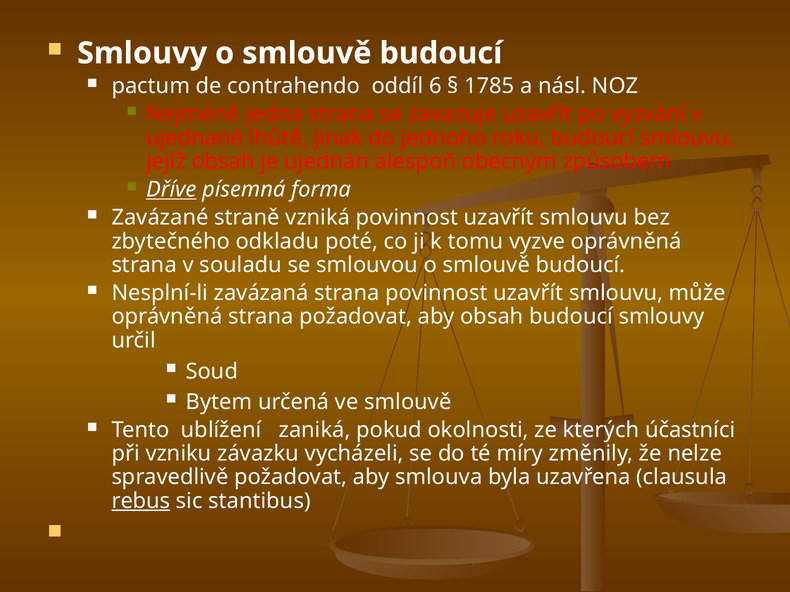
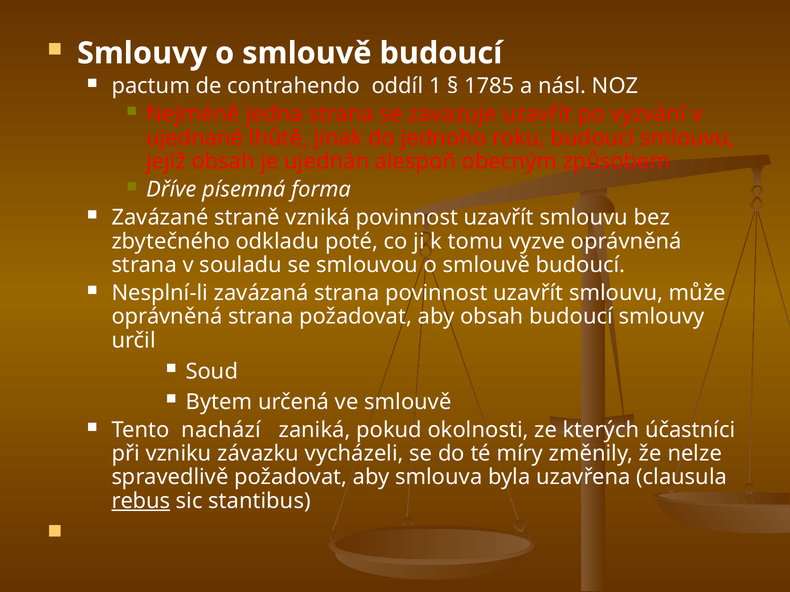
6: 6 -> 1
Dříve underline: present -> none
ublížení: ublížení -> nachází
